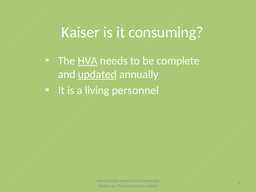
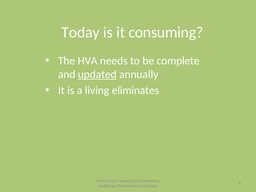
Kaiser: Kaiser -> Today
HVA underline: present -> none
personnel: personnel -> eliminates
